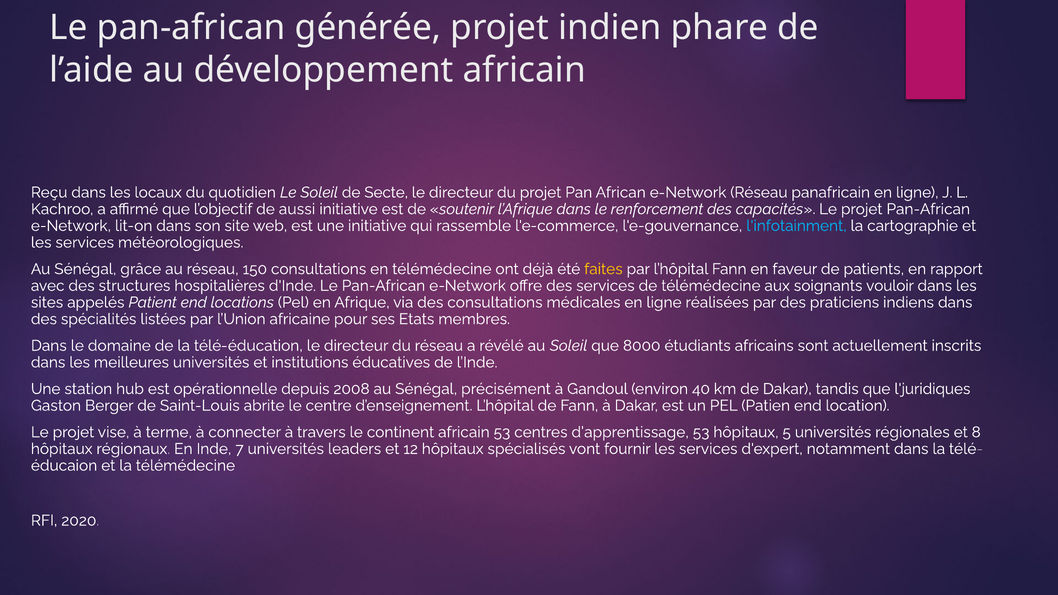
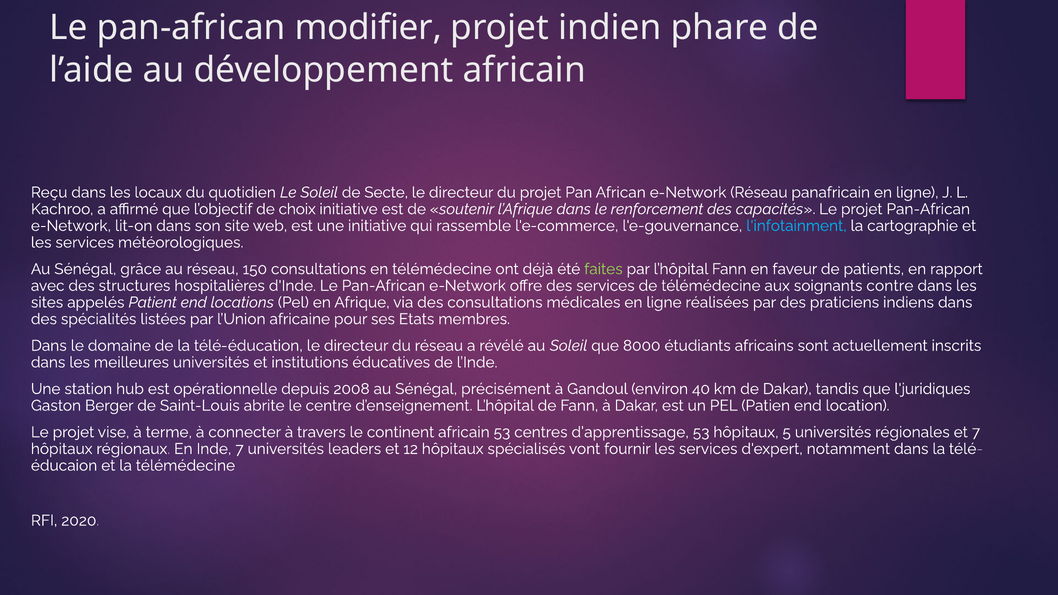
générée: générée -> modifier
aussi: aussi -> choix
faites colour: yellow -> light green
vouloir: vouloir -> contre
et 8: 8 -> 7
